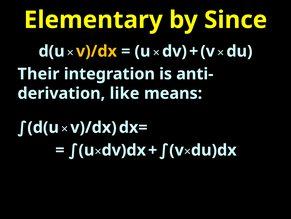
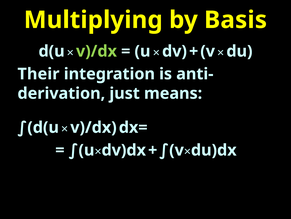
Elementary: Elementary -> Multiplying
Since: Since -> Basis
v)/dx at (96, 51) colour: yellow -> light green
like: like -> just
